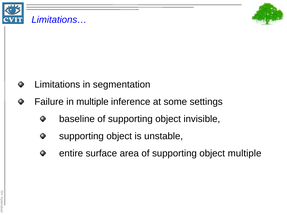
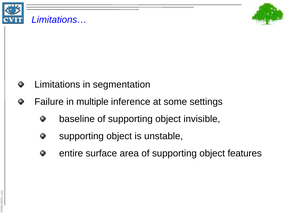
object multiple: multiple -> features
